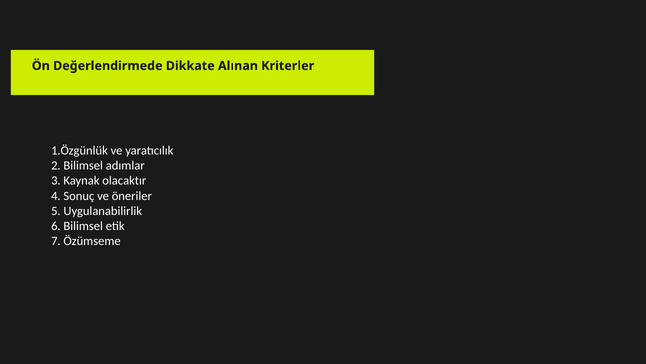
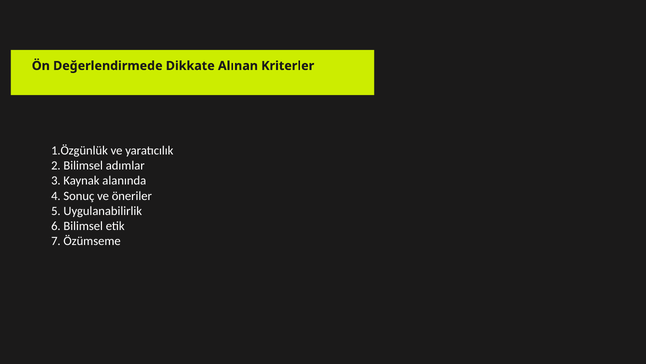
olacaktır: olacaktır -> alanında
